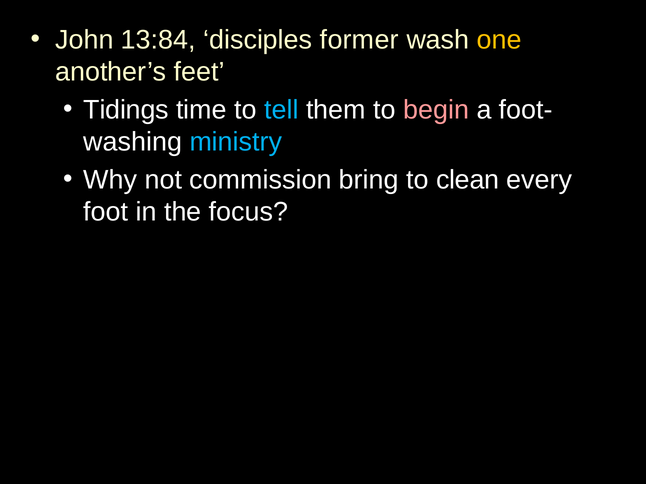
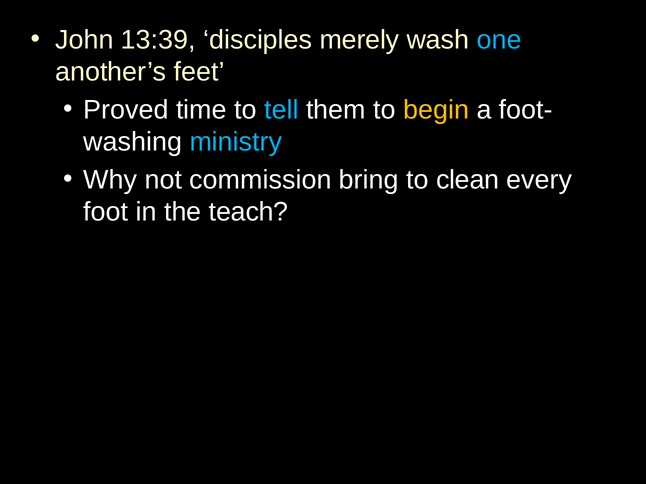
13:84: 13:84 -> 13:39
former: former -> merely
one colour: yellow -> light blue
Tidings: Tidings -> Proved
begin colour: pink -> yellow
focus: focus -> teach
